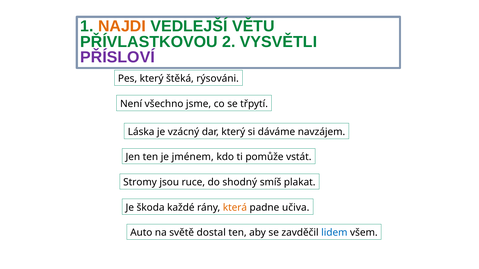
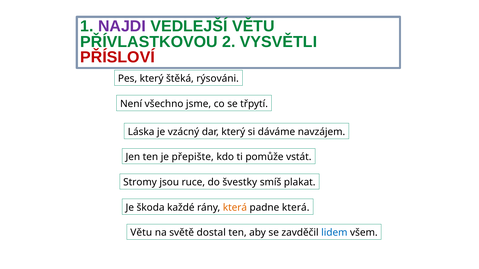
NAJDI colour: orange -> purple
PŘÍSLOVÍ colour: purple -> red
jménem: jménem -> přepište
shodný: shodný -> švestky
padne učiva: učiva -> která
Auto at (141, 233): Auto -> Větu
